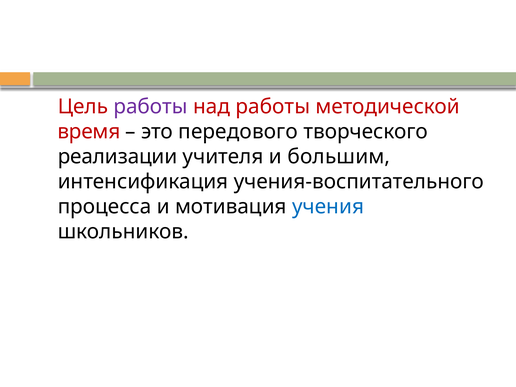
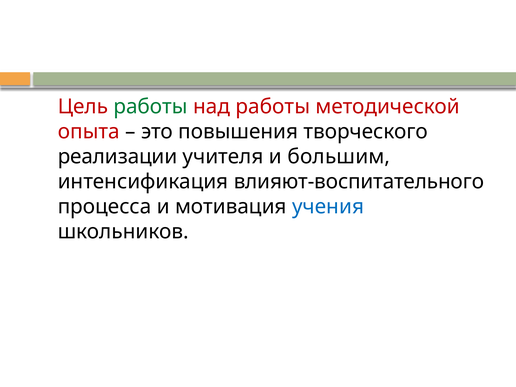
работы at (151, 107) colour: purple -> green
время: время -> опыта
передового: передового -> повышения
учения-воспитательного: учения-воспитательного -> влияют-воспитательного
